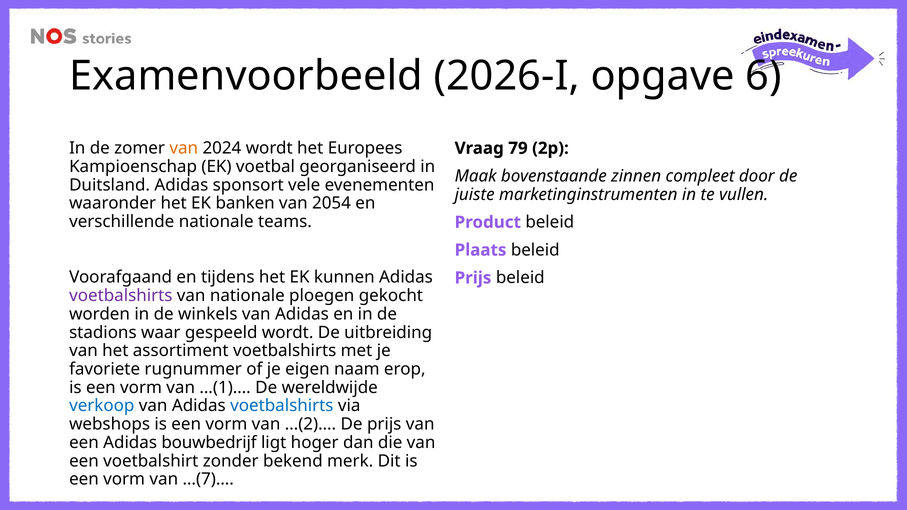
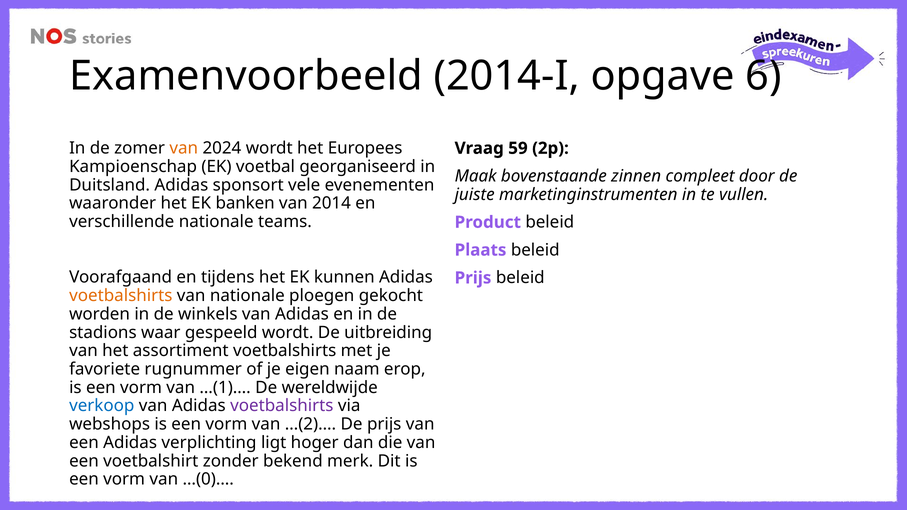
2026-I: 2026-I -> 2014-I
79: 79 -> 59
2054: 2054 -> 2014
voetbalshirts at (121, 296) colour: purple -> orange
voetbalshirts at (282, 406) colour: blue -> purple
bouwbedrijf: bouwbedrijf -> verplichting
…(7)…: …(7)… -> …(0)…
